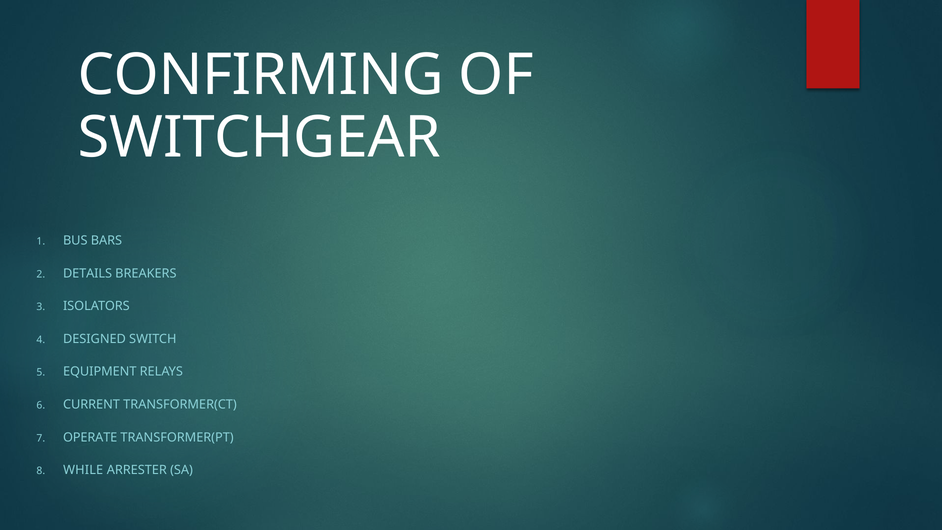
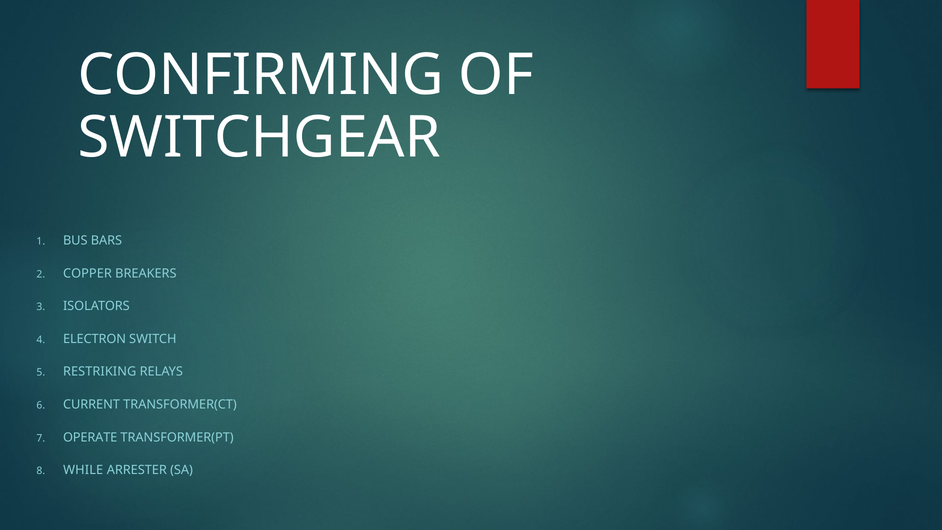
DETAILS: DETAILS -> COPPER
DESIGNED: DESIGNED -> ELECTRON
EQUIPMENT: EQUIPMENT -> RESTRIKING
